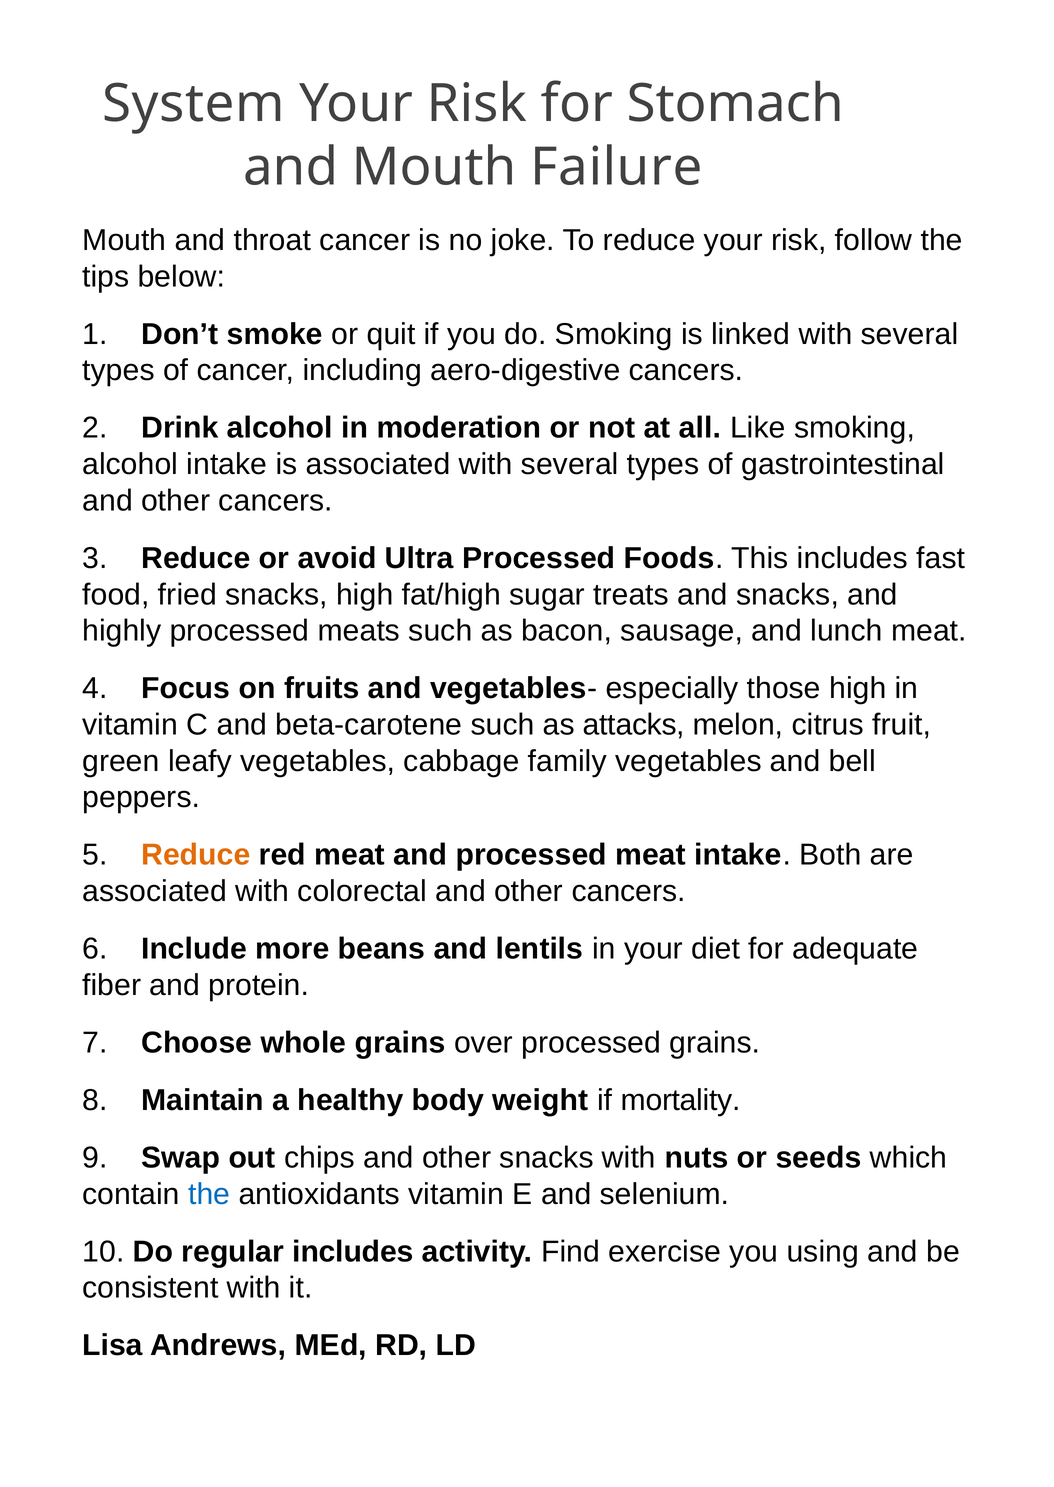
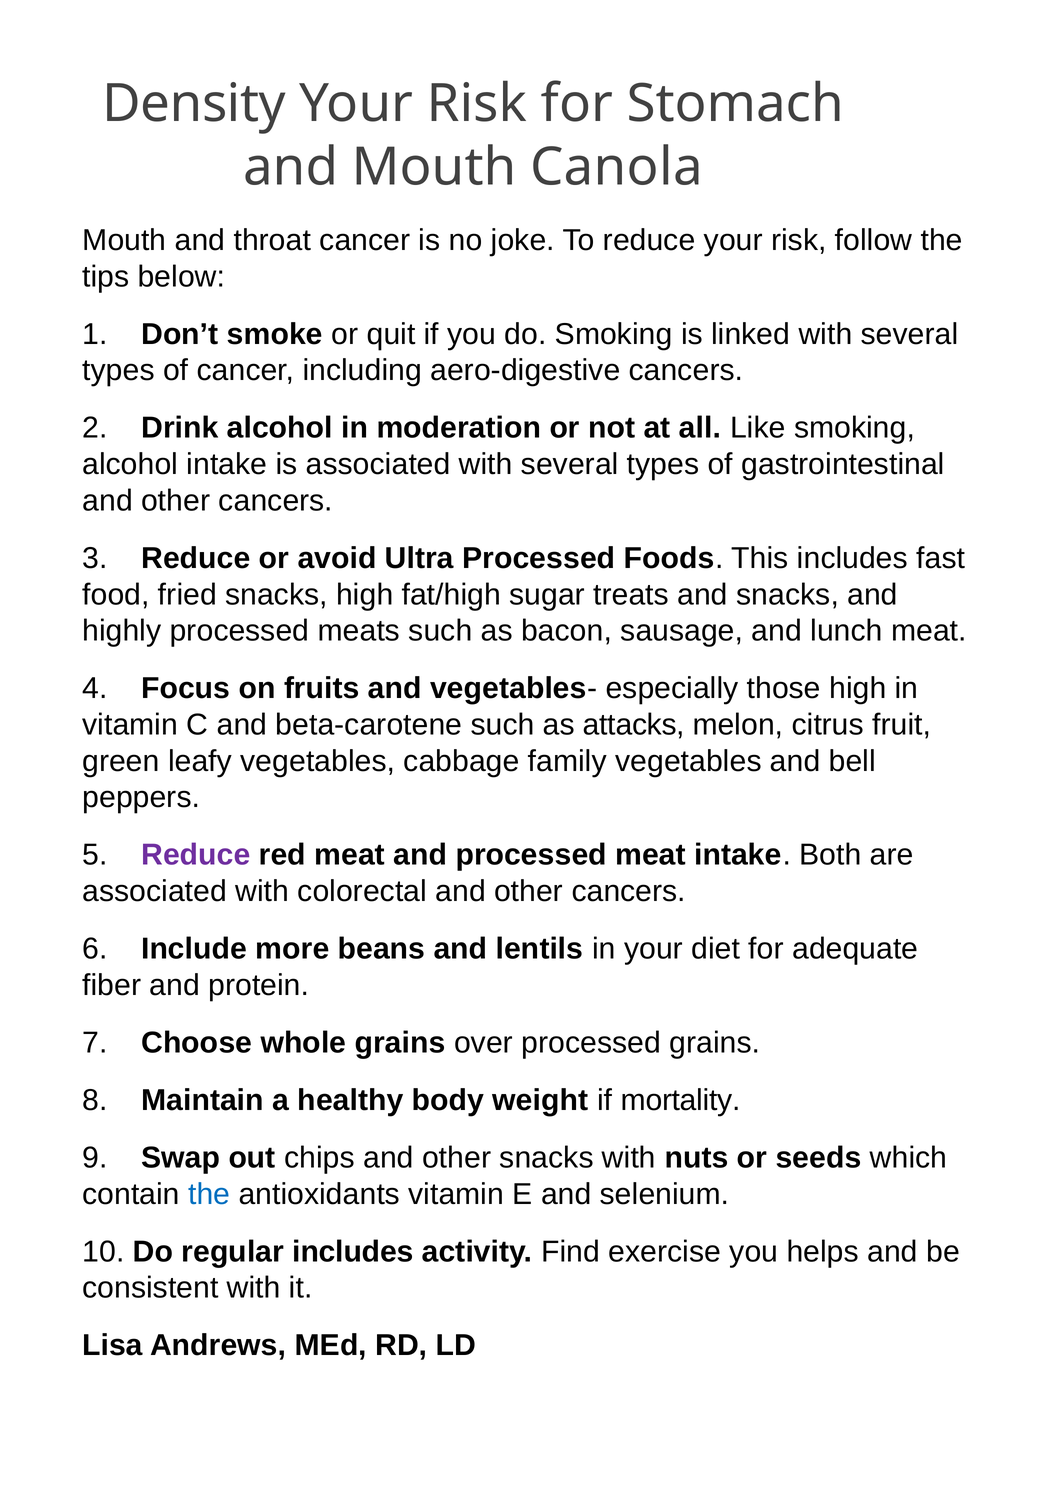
System: System -> Density
Failure: Failure -> Canola
Reduce at (196, 855) colour: orange -> purple
using: using -> helps
